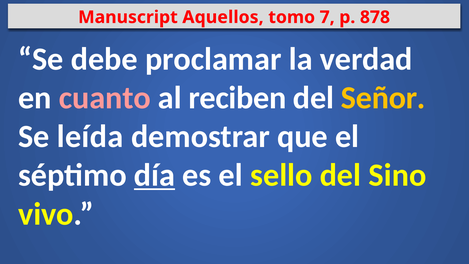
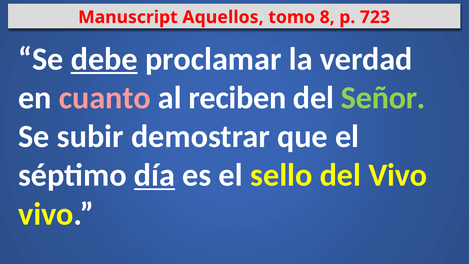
7: 7 -> 8
878: 878 -> 723
debe underline: none -> present
Señor colour: yellow -> light green
leída: leída -> subir
del Sino: Sino -> Vivo
